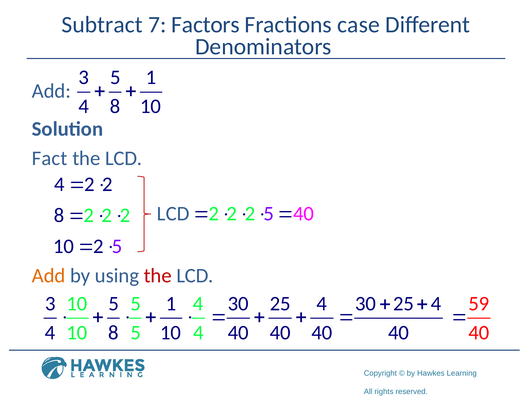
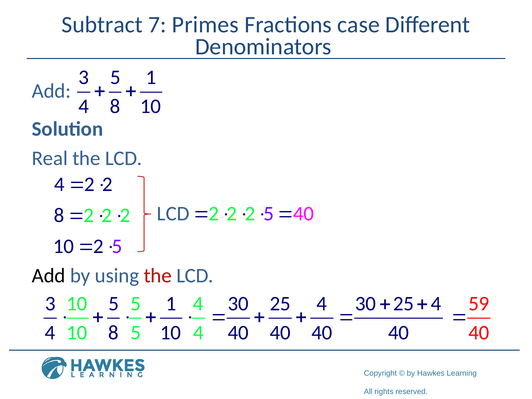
Factors: Factors -> Primes
Fact: Fact -> Real
Add at (49, 276) colour: orange -> black
